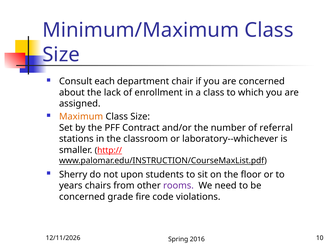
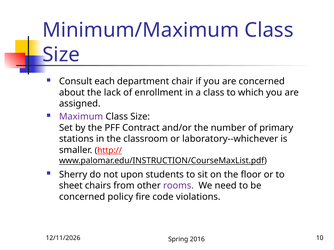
Maximum colour: orange -> purple
referral: referral -> primary
years: years -> sheet
grade: grade -> policy
